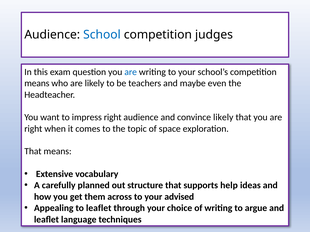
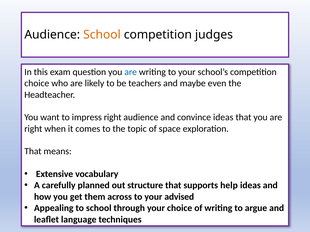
School at (102, 35) colour: blue -> orange
means at (37, 84): means -> choice
convince likely: likely -> ideas
to leaflet: leaflet -> school
